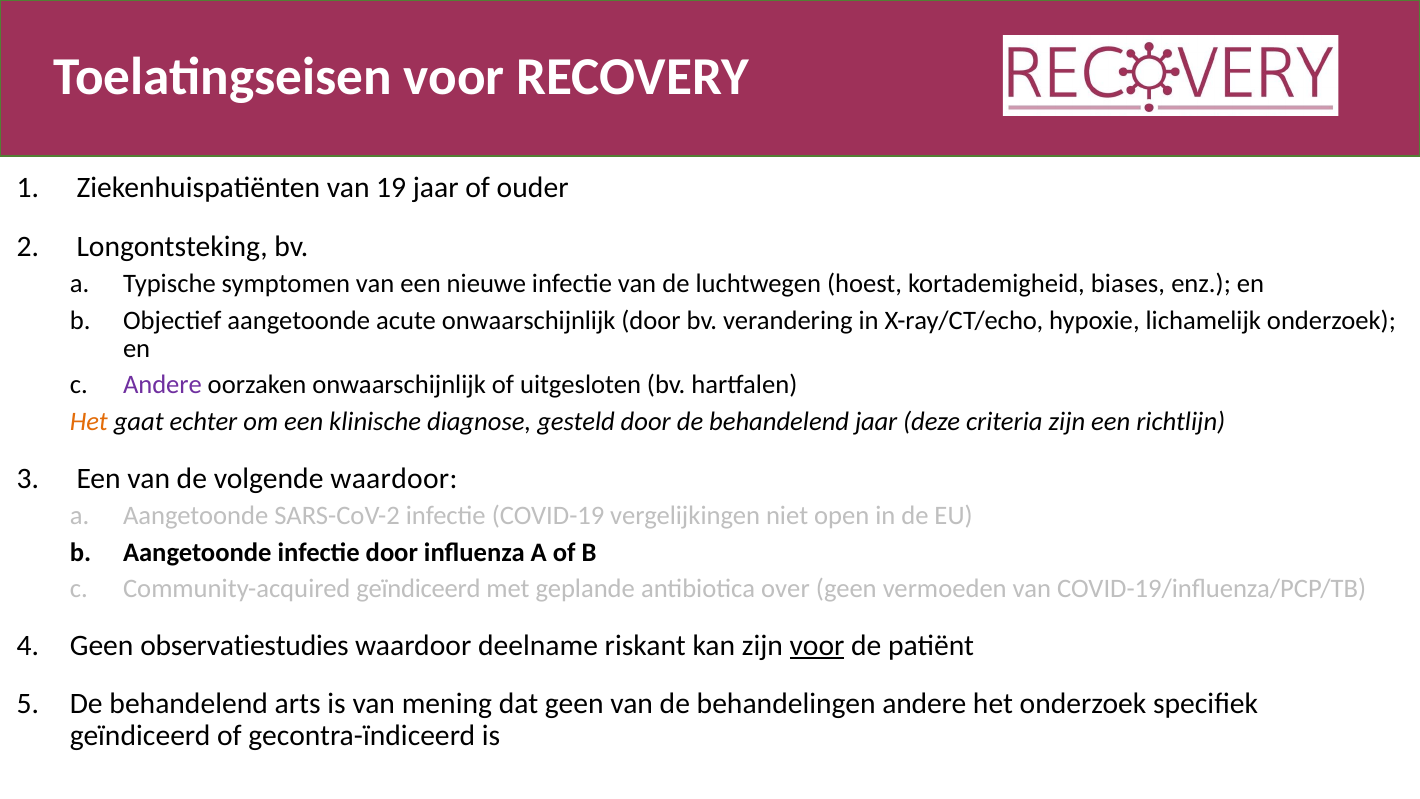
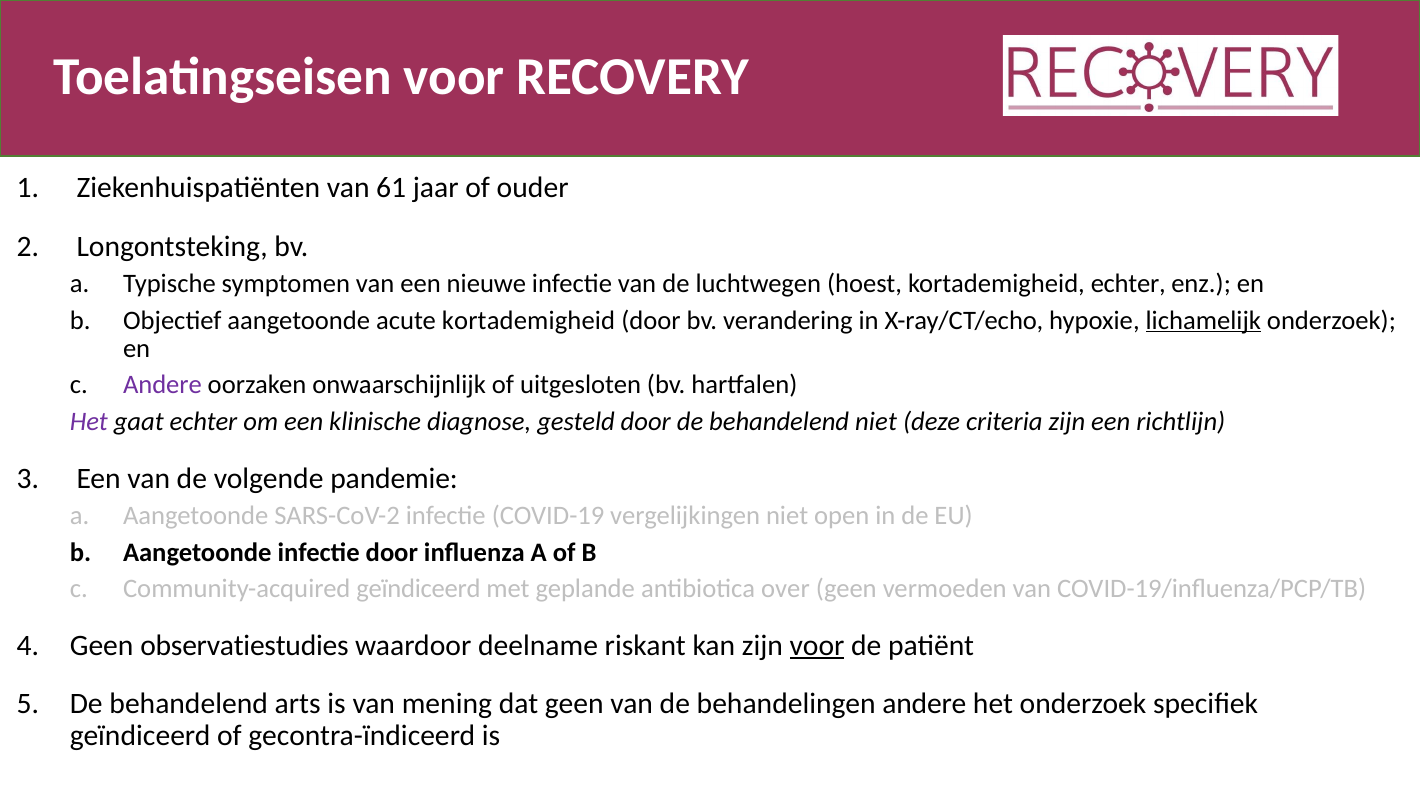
19: 19 -> 61
kortademigheid biases: biases -> echter
acute onwaarschijnlijk: onwaarschijnlijk -> kortademigheid
lichamelijk underline: none -> present
Het at (89, 421) colour: orange -> purple
behandelend jaar: jaar -> niet
volgende waardoor: waardoor -> pandemie
